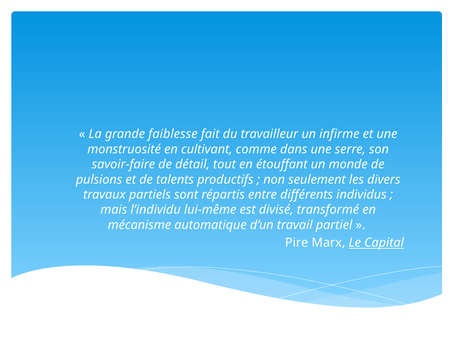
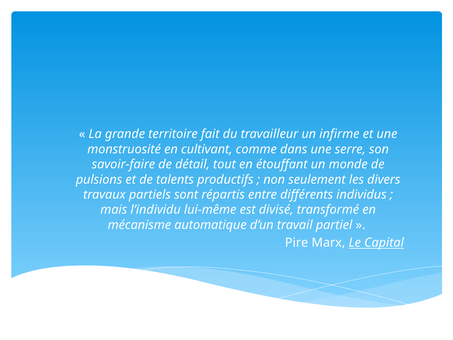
faiblesse: faiblesse -> territoire
